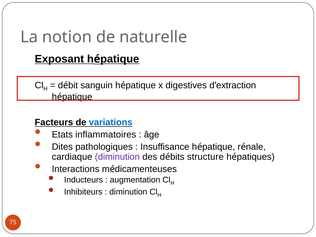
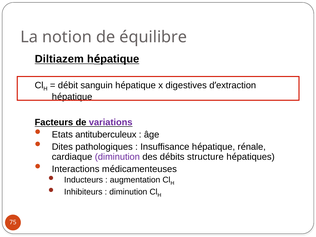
naturelle: naturelle -> équilibre
Exposant: Exposant -> Diltiazem
variations colour: blue -> purple
inflammatoires: inflammatoires -> antituberculeux
